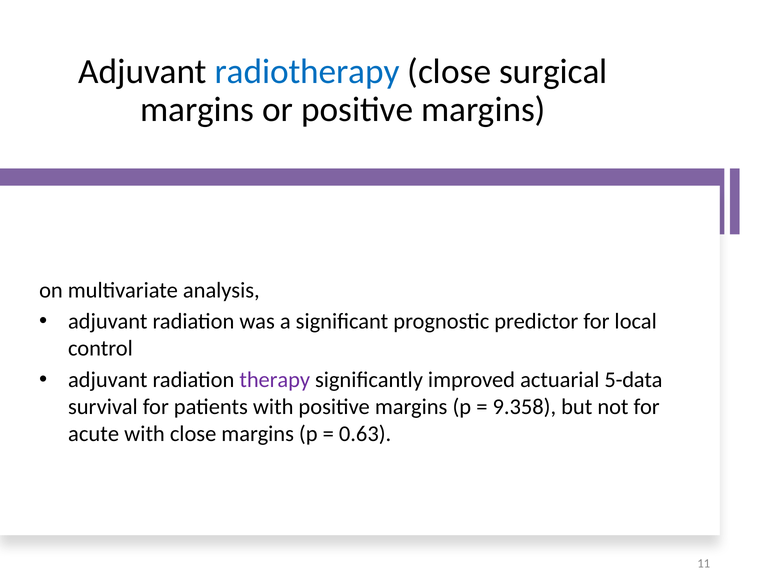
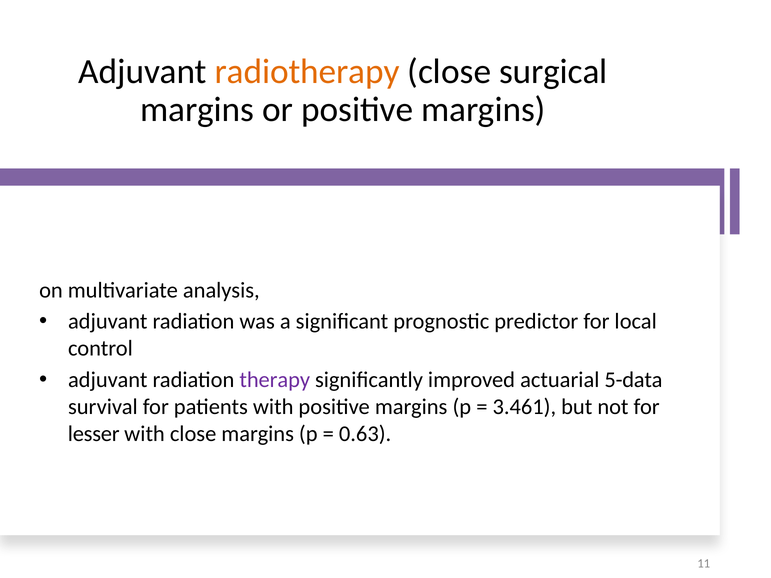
radiotherapy colour: blue -> orange
9.358: 9.358 -> 3.461
acute: acute -> lesser
